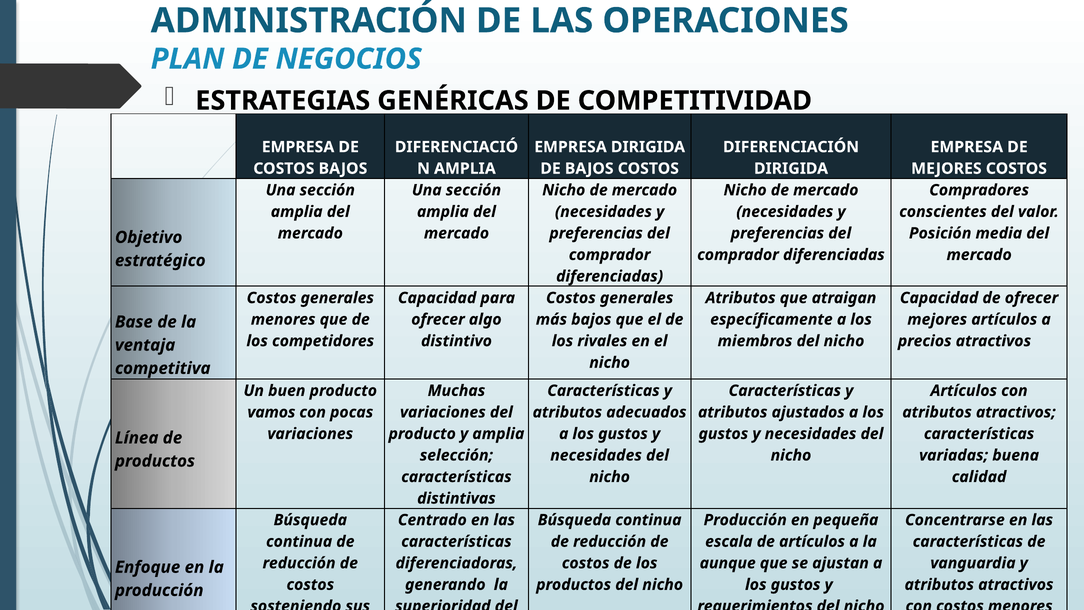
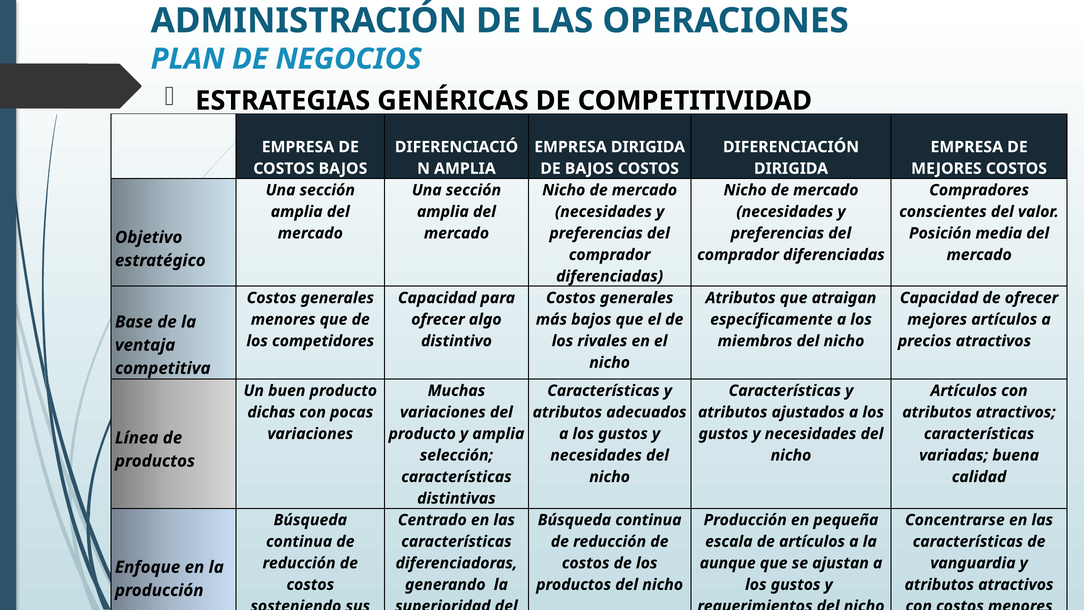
vamos: vamos -> dichas
